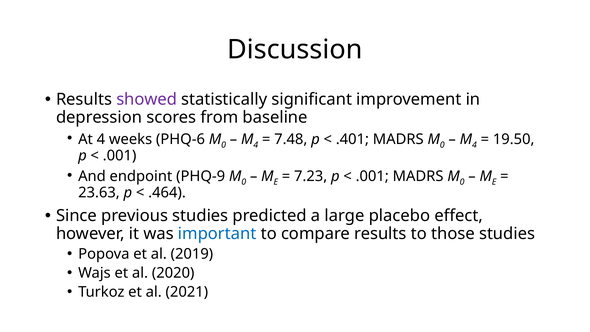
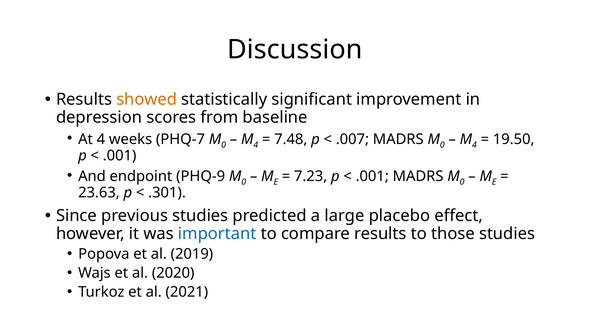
showed colour: purple -> orange
PHQ-6: PHQ-6 -> PHQ-7
.401: .401 -> .007
.464: .464 -> .301
